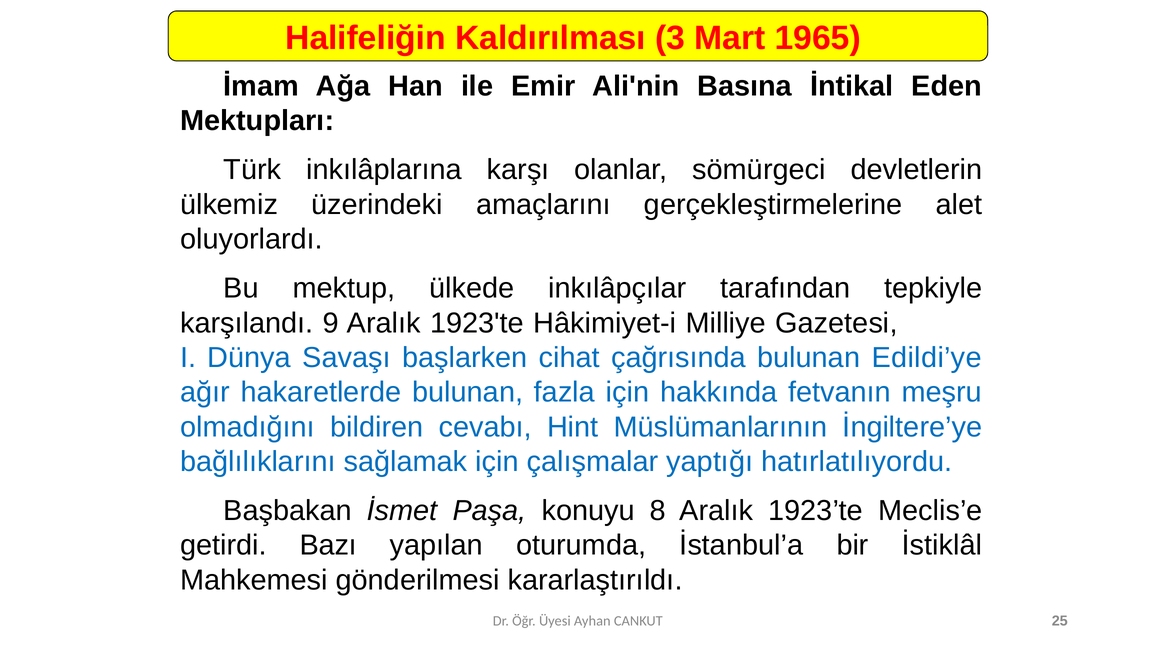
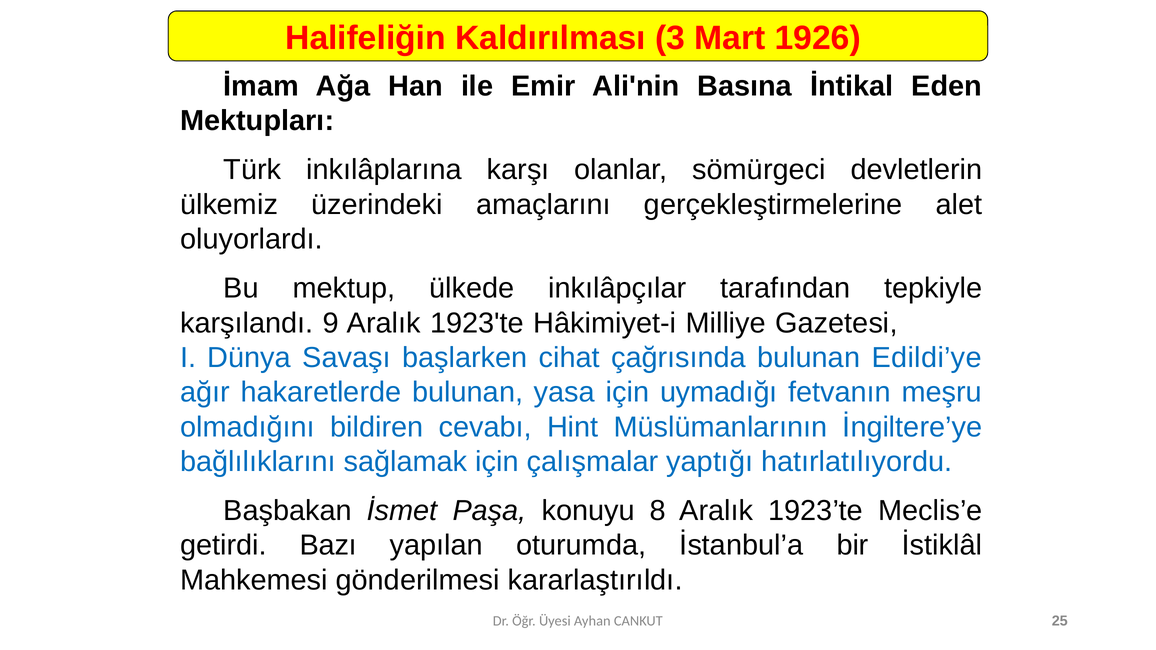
1965: 1965 -> 1926
fazla: fazla -> yasa
hakkında: hakkında -> uymadığı
